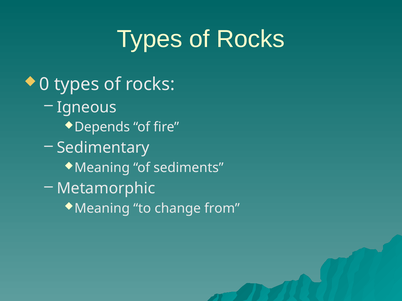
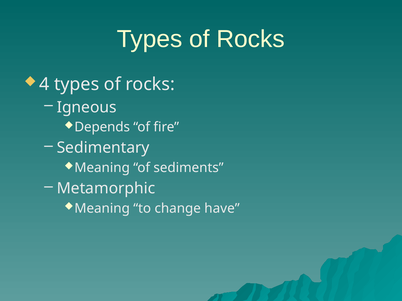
0: 0 -> 4
from: from -> have
